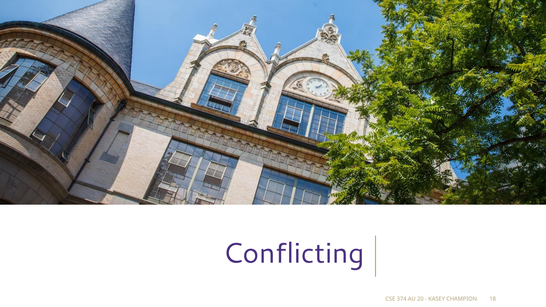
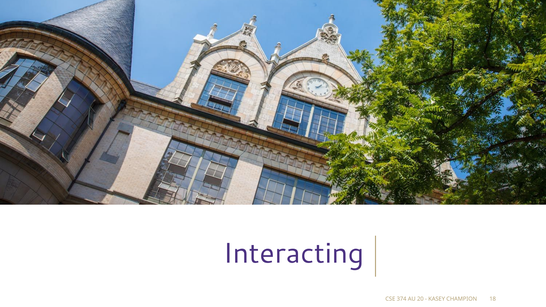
Conflicting: Conflicting -> Interacting
